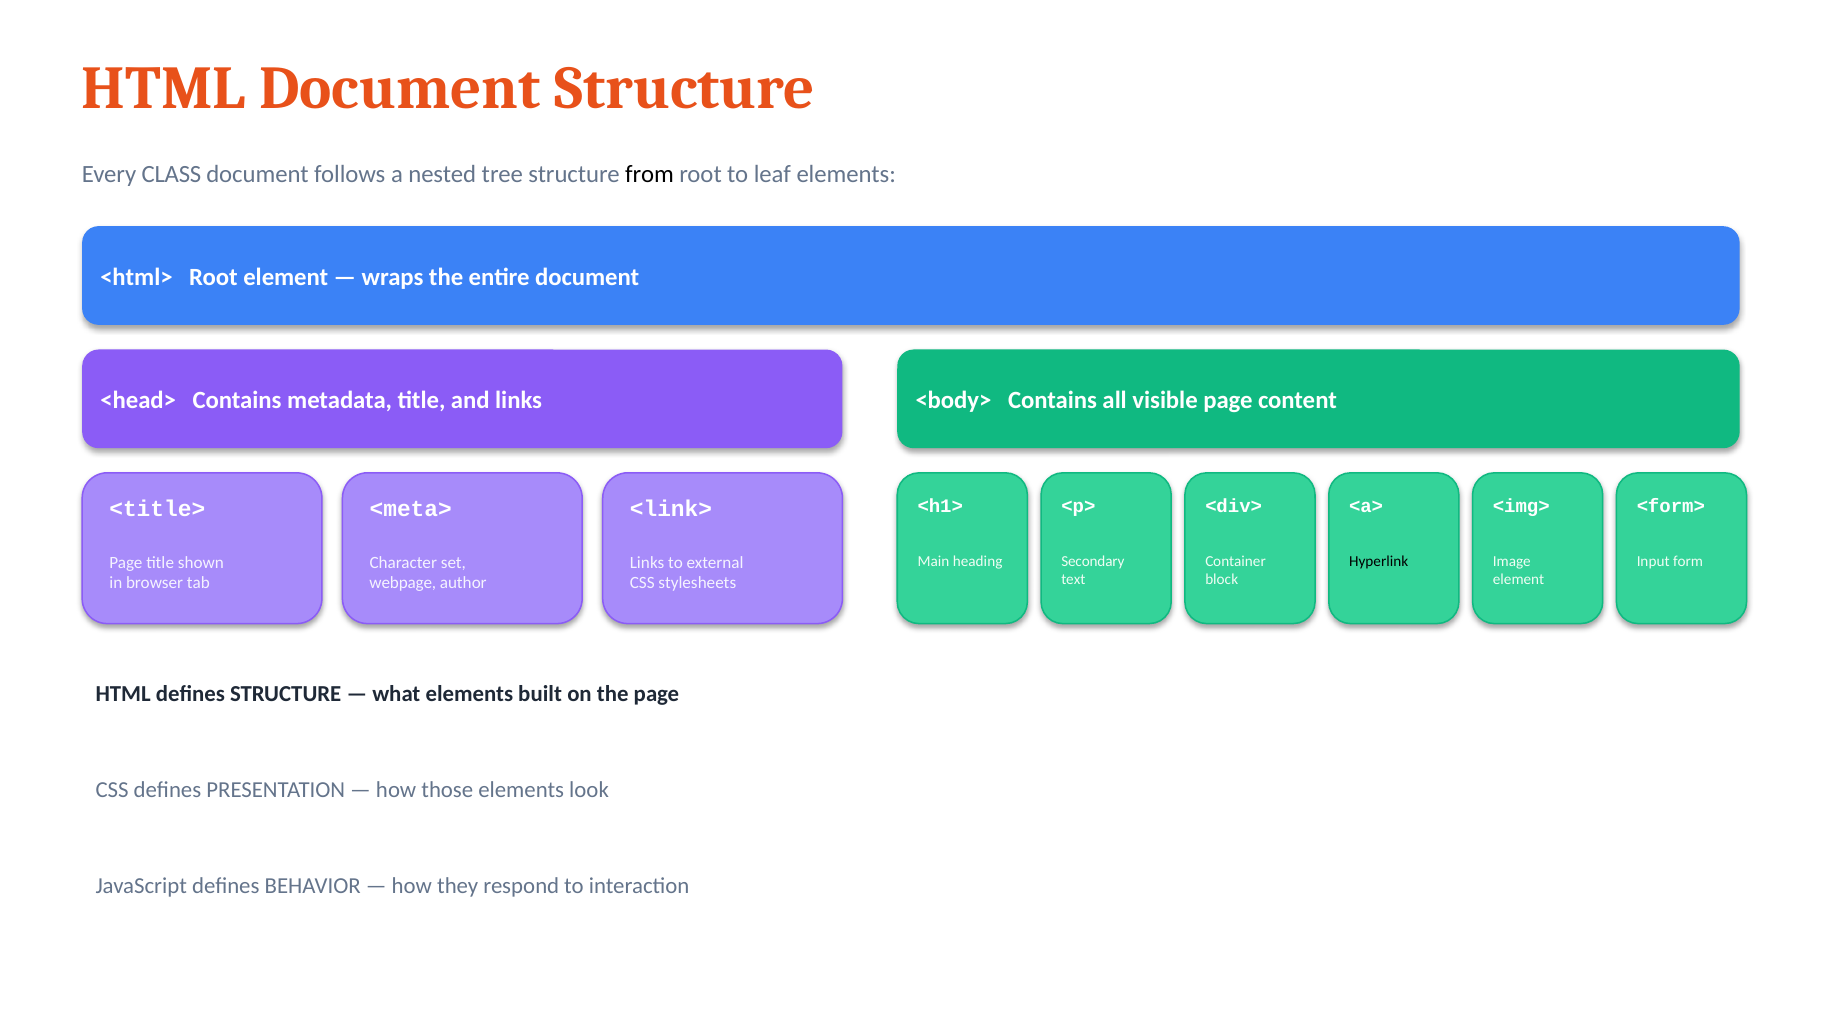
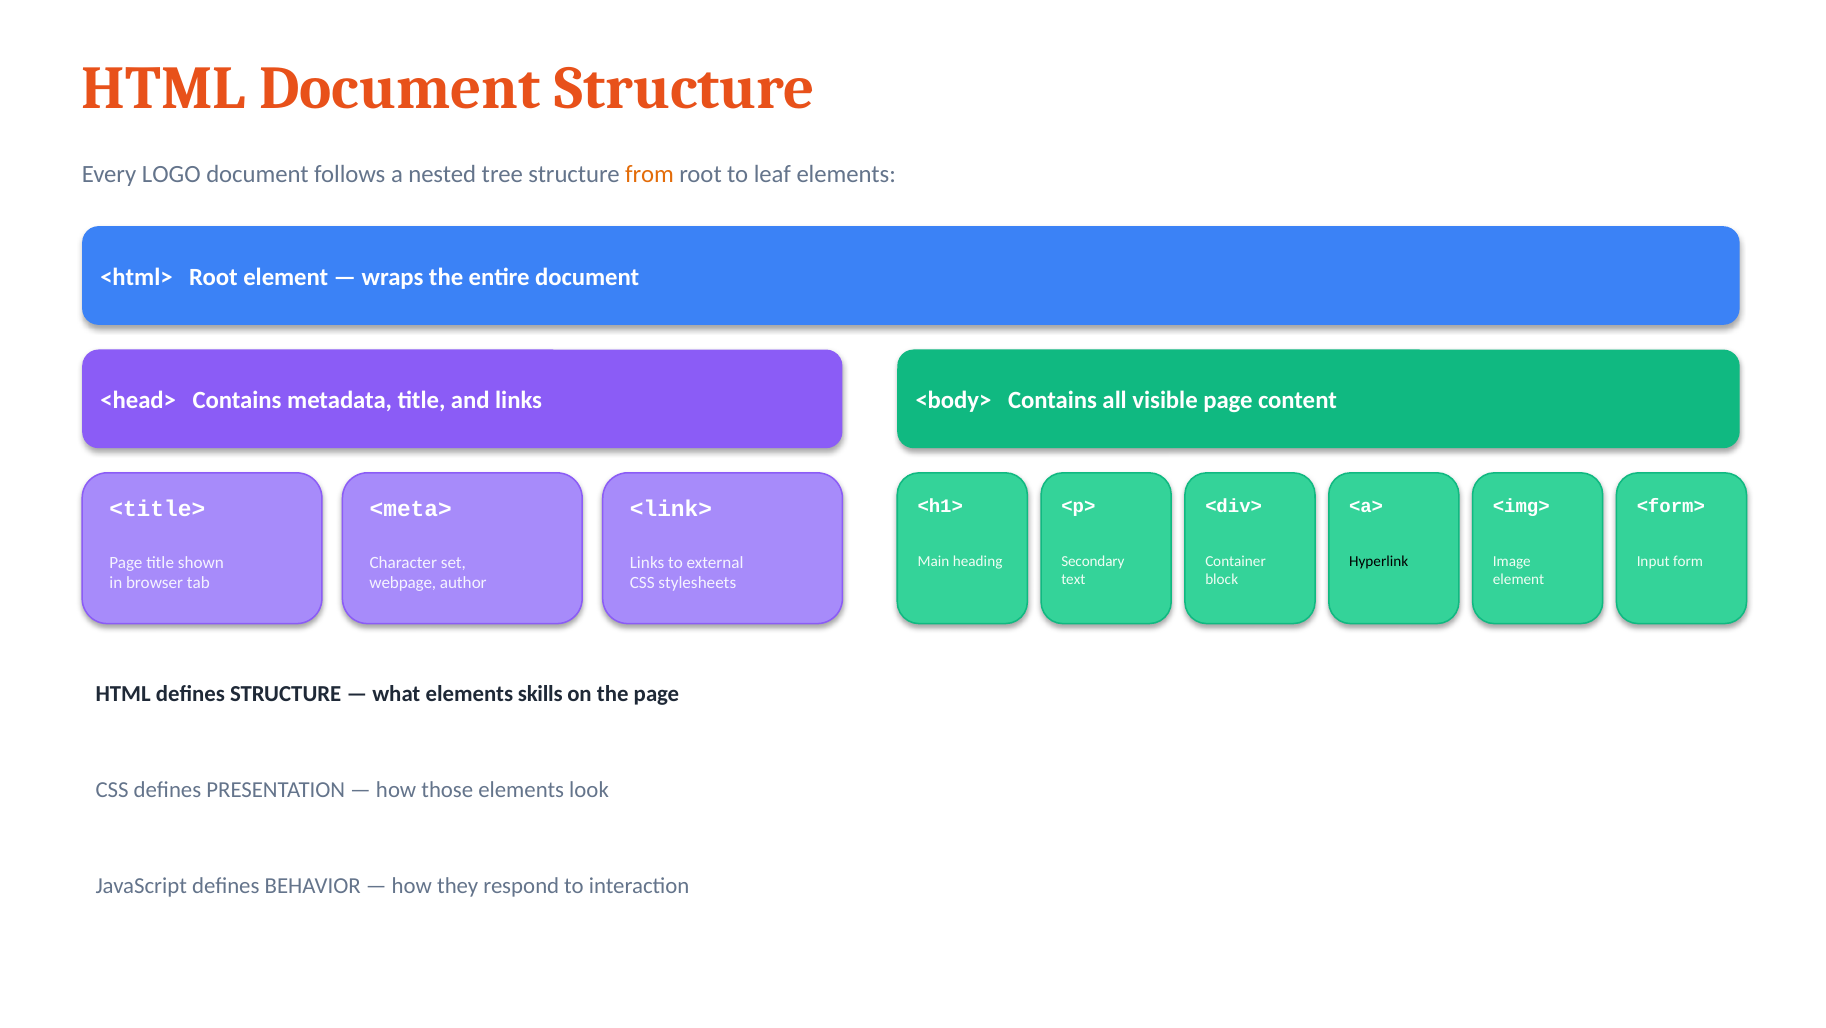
CLASS: CLASS -> LOGO
from colour: black -> orange
built: built -> skills
